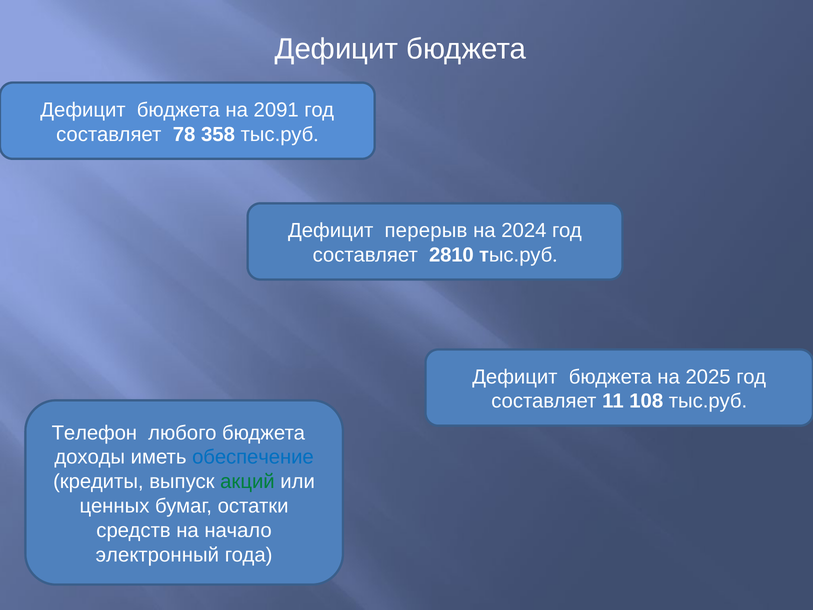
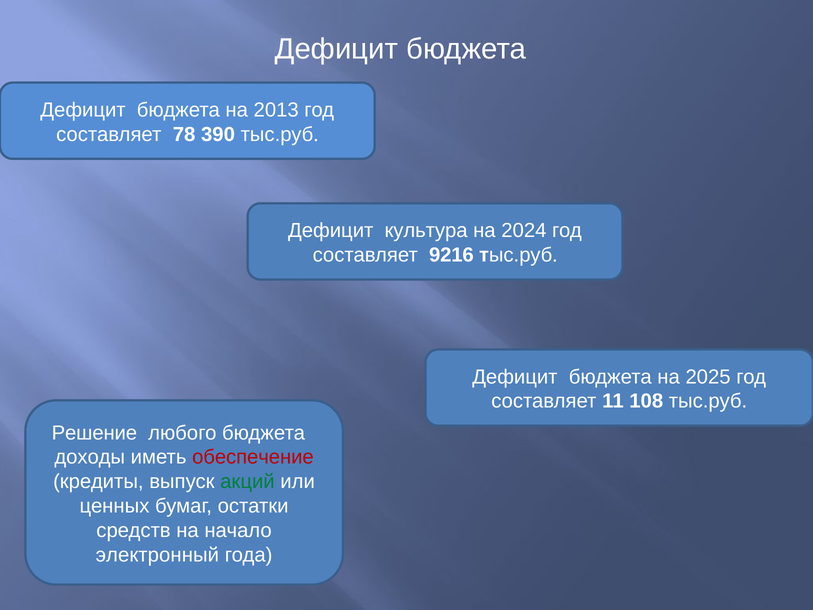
2091: 2091 -> 2013
358: 358 -> 390
перерыв: перерыв -> культура
2810: 2810 -> 9216
Телефон: Телефон -> Решение
обеспечение colour: blue -> red
